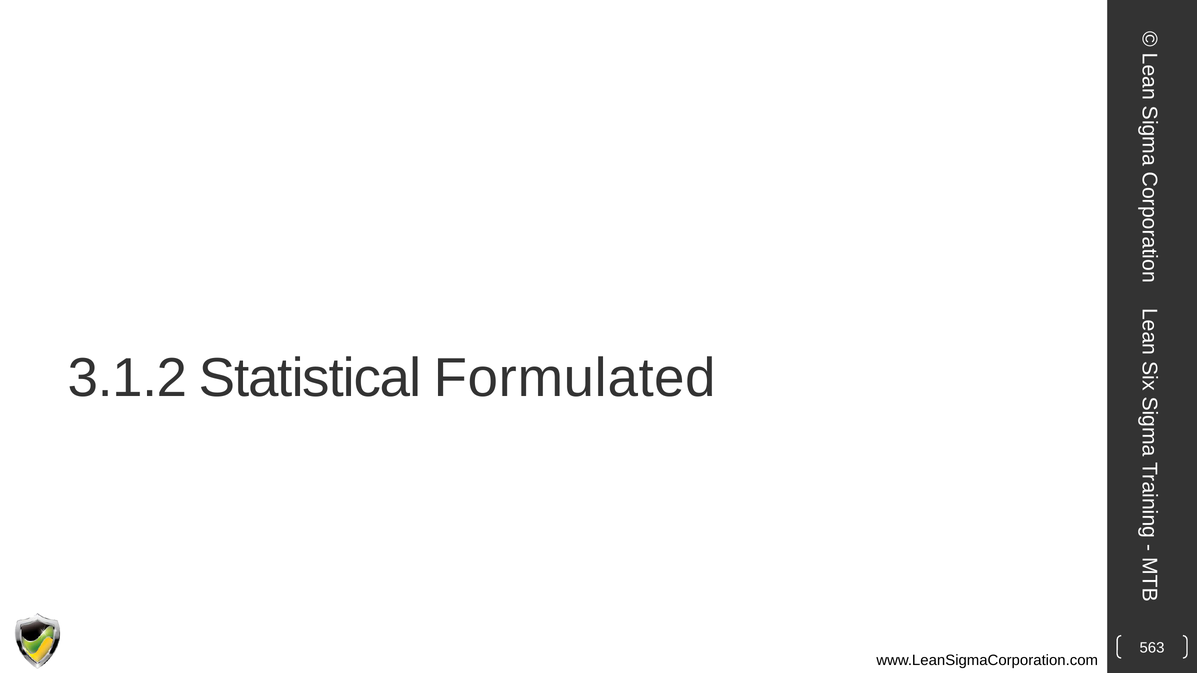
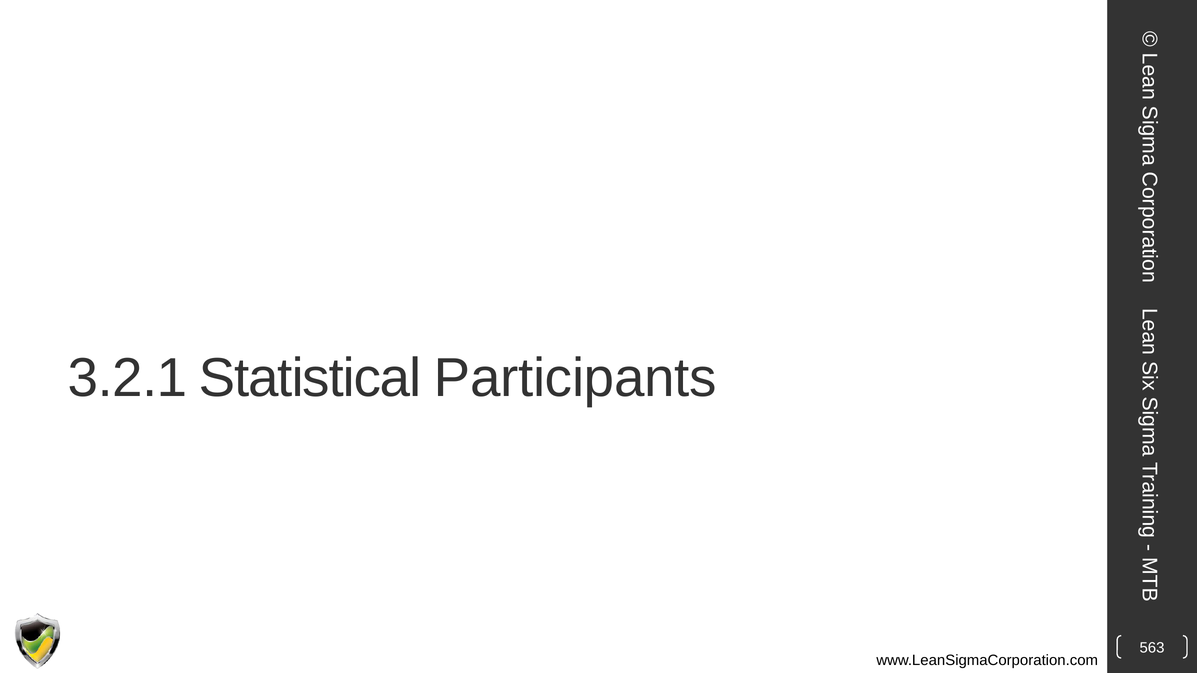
3.1.2: 3.1.2 -> 3.2.1
Formulated: Formulated -> Participants
